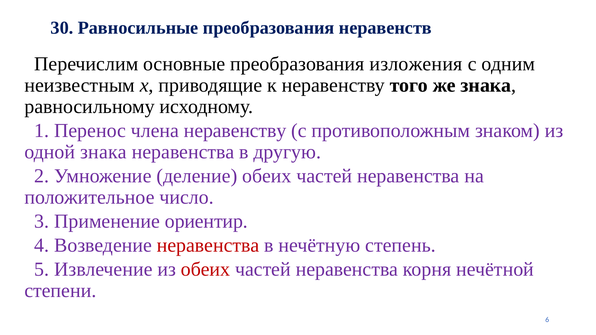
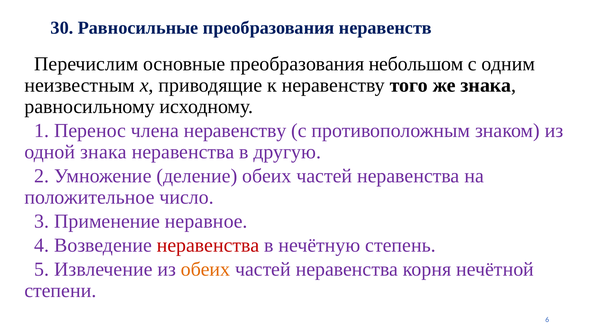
изложения: изложения -> небольшом
ориентир: ориентир -> неравное
обеих at (206, 269) colour: red -> orange
